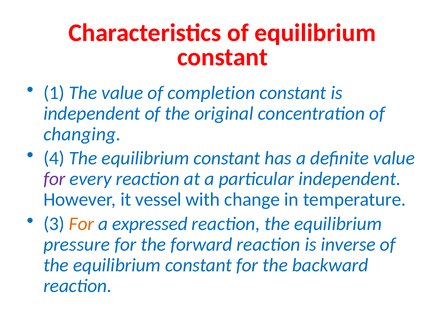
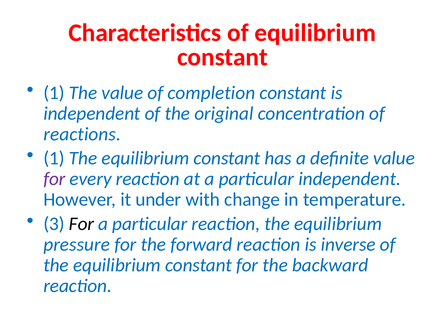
changing: changing -> reactions
4 at (54, 159): 4 -> 1
vessel: vessel -> under
For at (81, 224) colour: orange -> black
expressed at (150, 224): expressed -> particular
